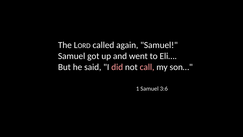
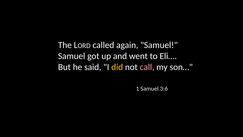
did colour: pink -> yellow
